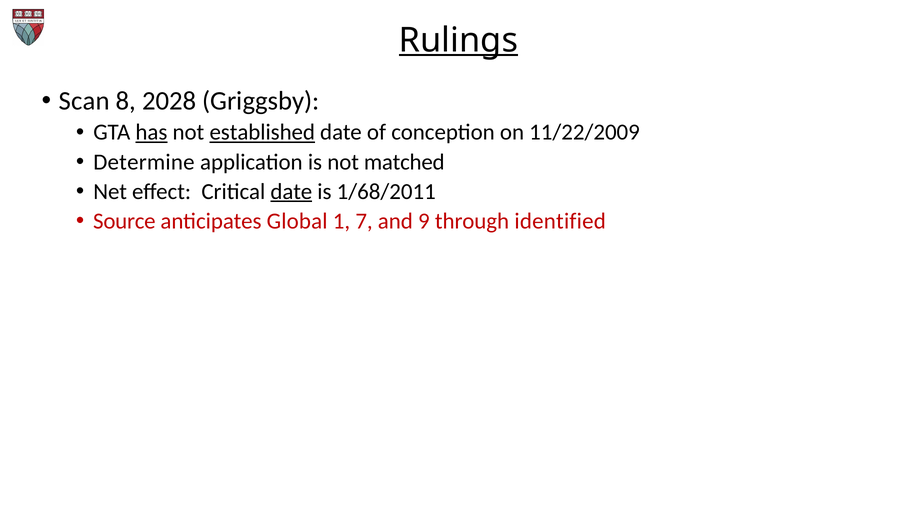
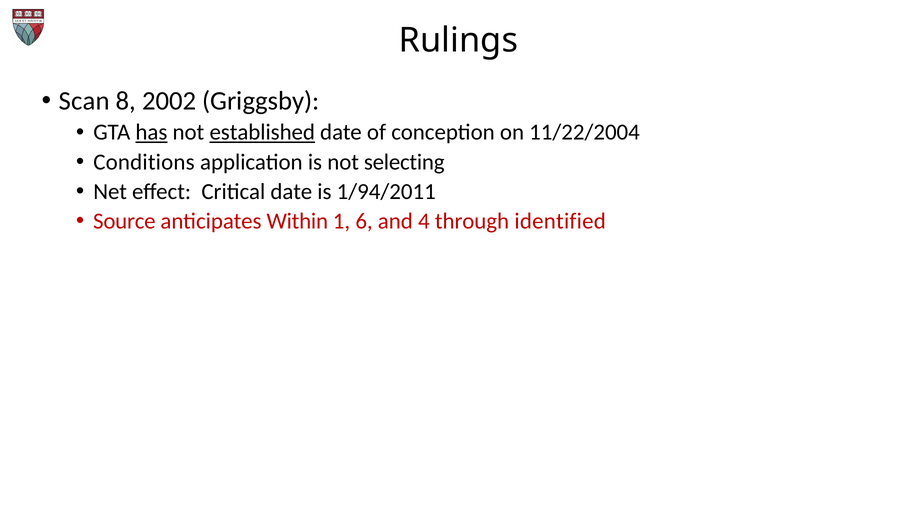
Rulings underline: present -> none
2028: 2028 -> 2002
11/22/2009: 11/22/2009 -> 11/22/2004
Determine: Determine -> Conditions
matched: matched -> selecting
date at (291, 191) underline: present -> none
1/68/2011: 1/68/2011 -> 1/94/2011
Global: Global -> Within
7: 7 -> 6
and 9: 9 -> 4
